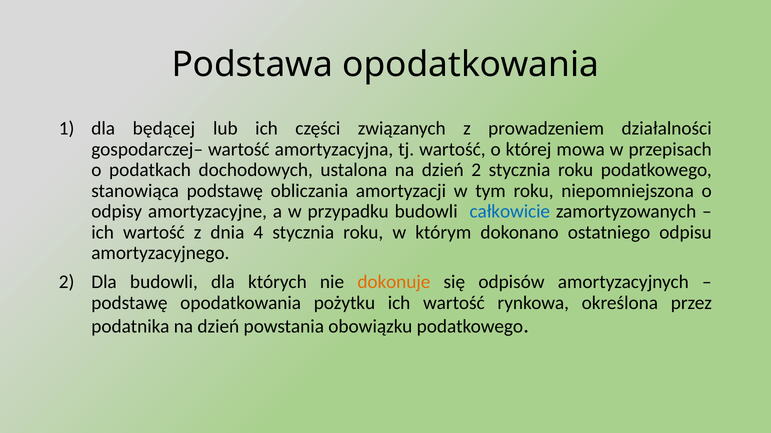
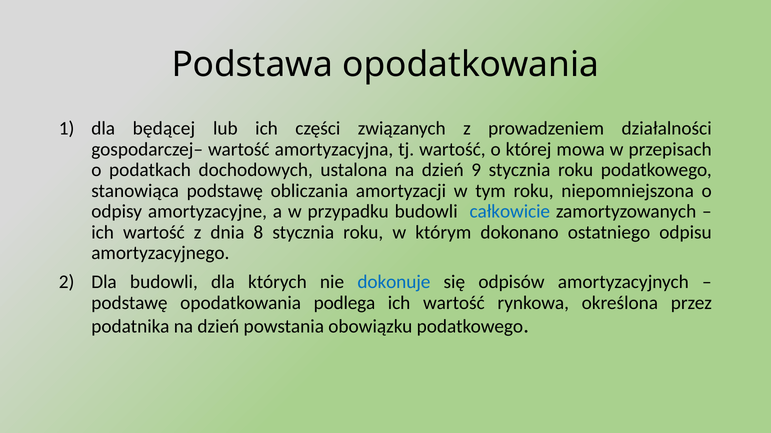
dzień 2: 2 -> 9
4: 4 -> 8
dokonuje colour: orange -> blue
pożytku: pożytku -> podlega
